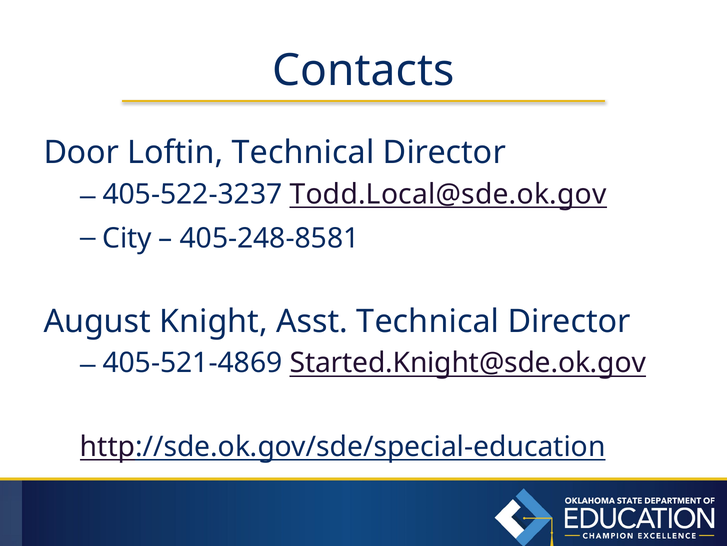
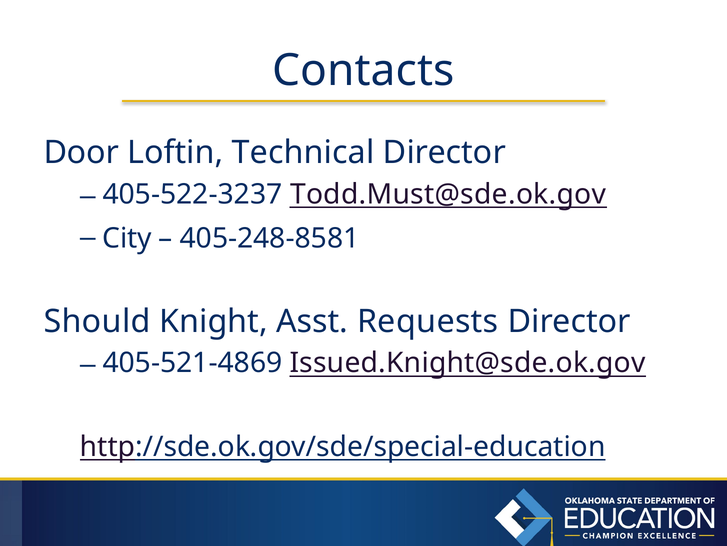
Todd.Local@sde.ok.gov: Todd.Local@sde.ok.gov -> Todd.Must@sde.ok.gov
August: August -> Should
Asst Technical: Technical -> Requests
Started.Knight@sde.ok.gov: Started.Knight@sde.ok.gov -> Issued.Knight@sde.ok.gov
